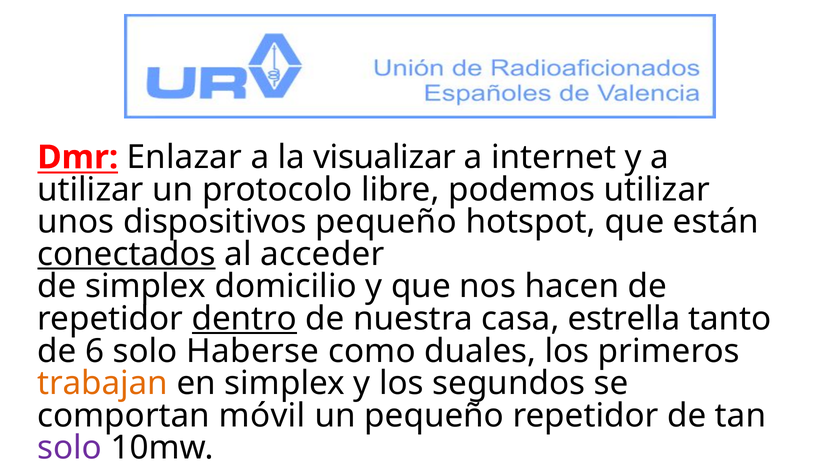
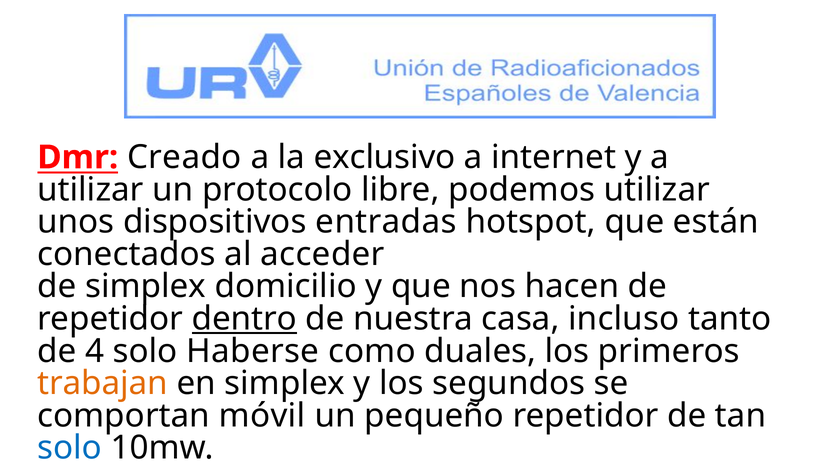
Enlazar: Enlazar -> Creado
visualizar: visualizar -> exclusivo
dispositivos pequeño: pequeño -> entradas
conectados underline: present -> none
estrella: estrella -> incluso
6: 6 -> 4
solo at (70, 448) colour: purple -> blue
